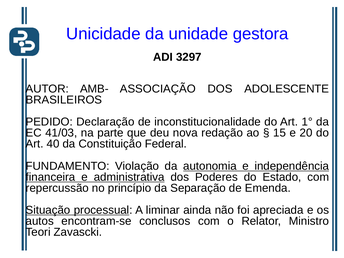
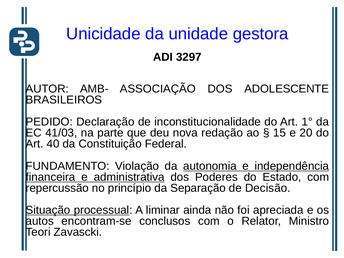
Emenda: Emenda -> Decisão
